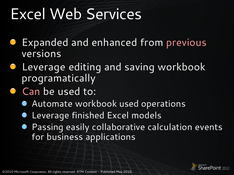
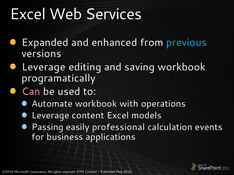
previous colour: pink -> light blue
workbook used: used -> with
Leverage finished: finished -> content
collaborative: collaborative -> professional
